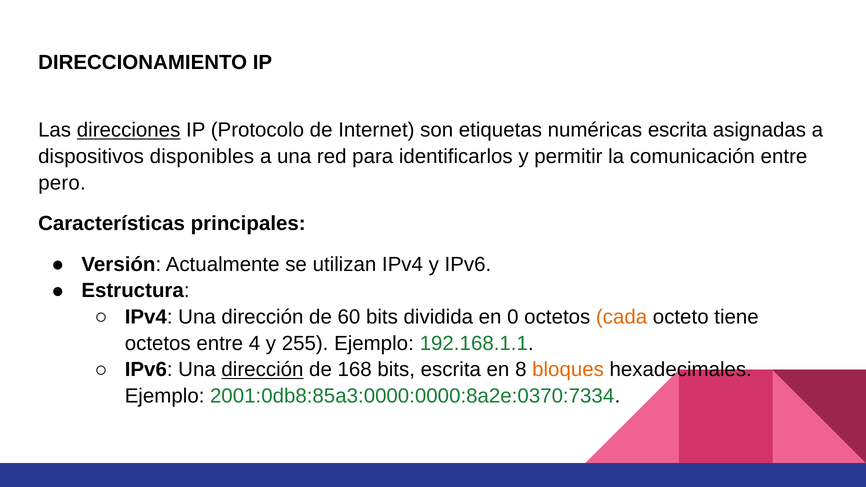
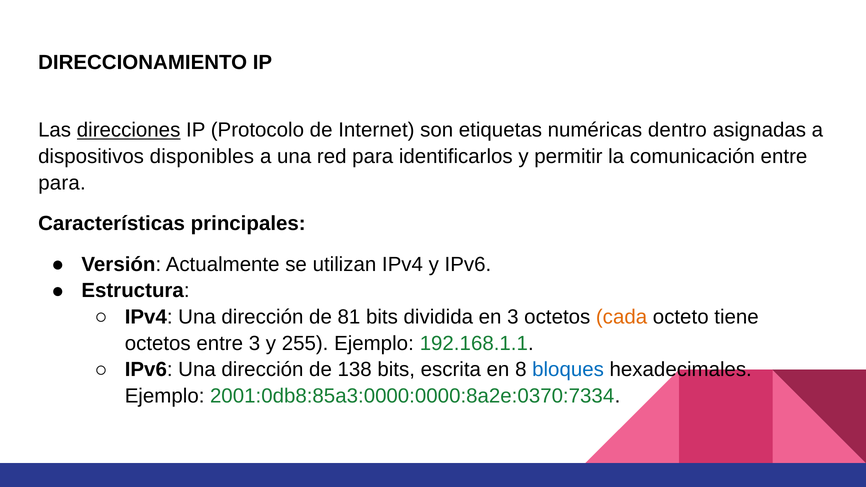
numéricas escrita: escrita -> dentro
pero at (62, 183): pero -> para
60: 60 -> 81
en 0: 0 -> 3
entre 4: 4 -> 3
dirección at (262, 370) underline: present -> none
168: 168 -> 138
bloques colour: orange -> blue
